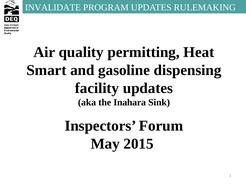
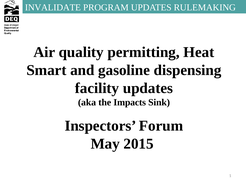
Inahara: Inahara -> Impacts
